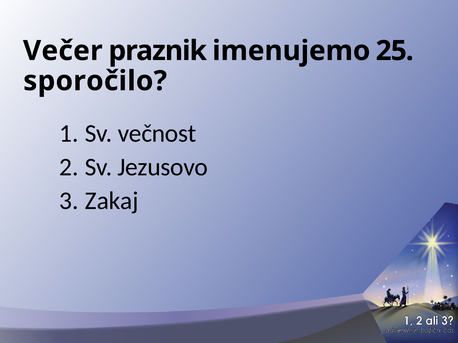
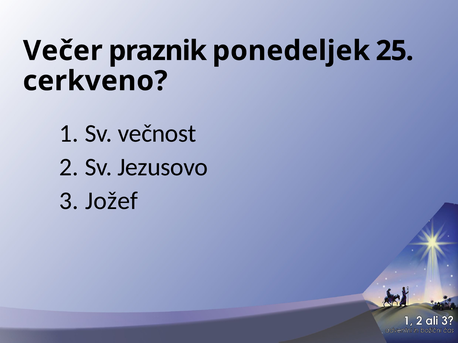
imenujemo: imenujemo -> ponedeljek
sporočilo: sporočilo -> cerkveno
Zakaj: Zakaj -> Jožef
